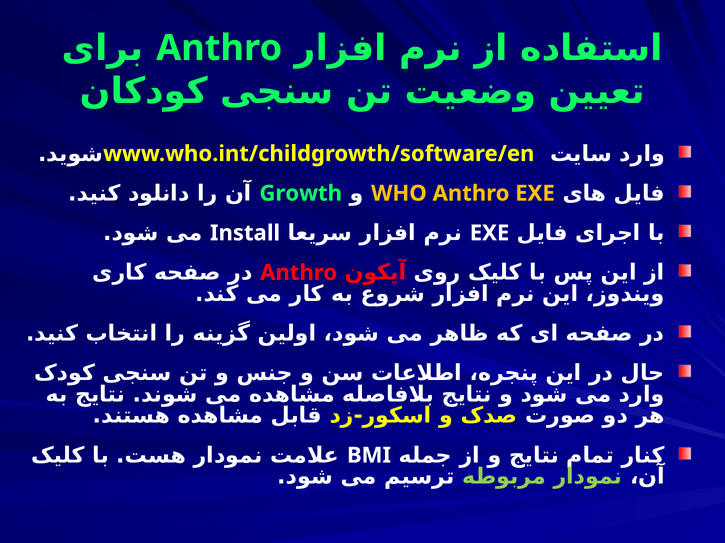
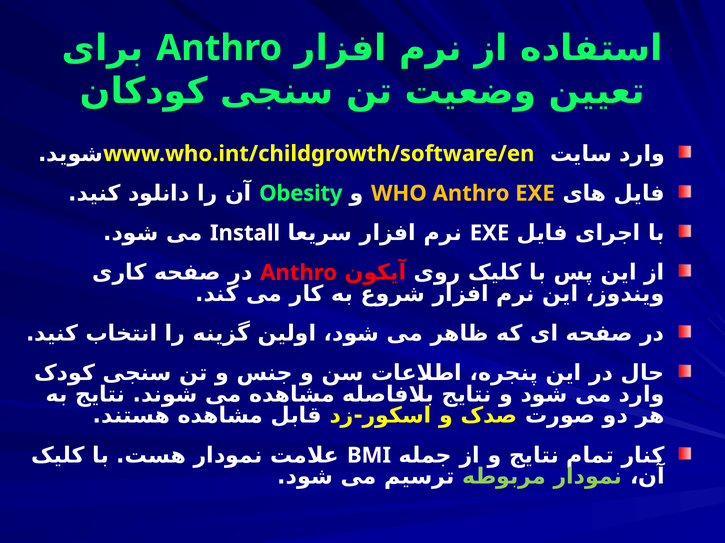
Growth: Growth -> Obesity
